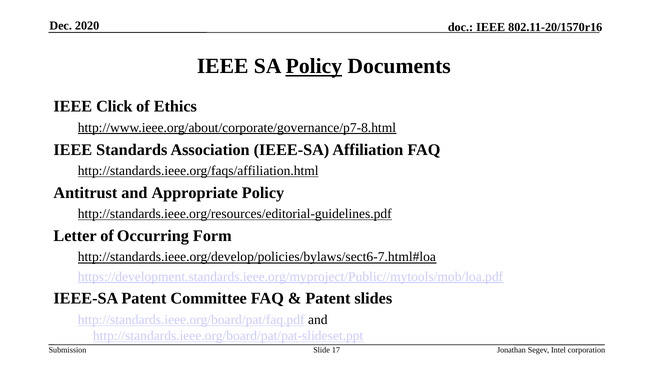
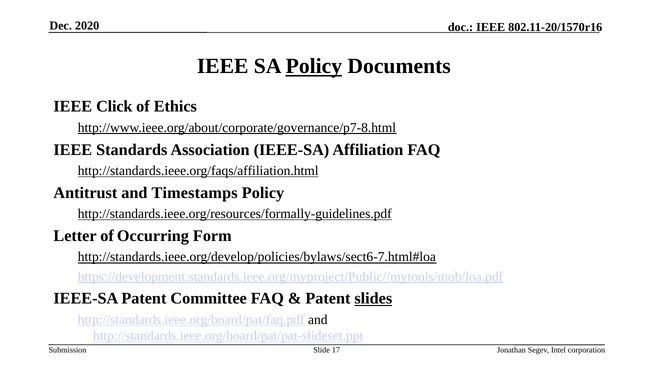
Appropriate: Appropriate -> Timestamps
http://standards.ieee.org/resources/editorial-guidelines.pdf: http://standards.ieee.org/resources/editorial-guidelines.pdf -> http://standards.ieee.org/resources/formally-guidelines.pdf
slides underline: none -> present
